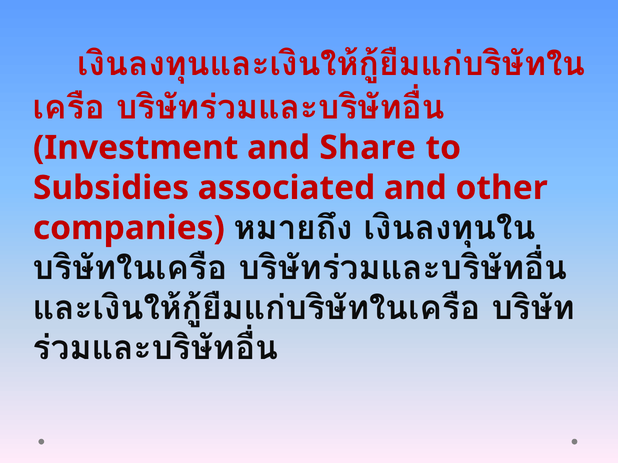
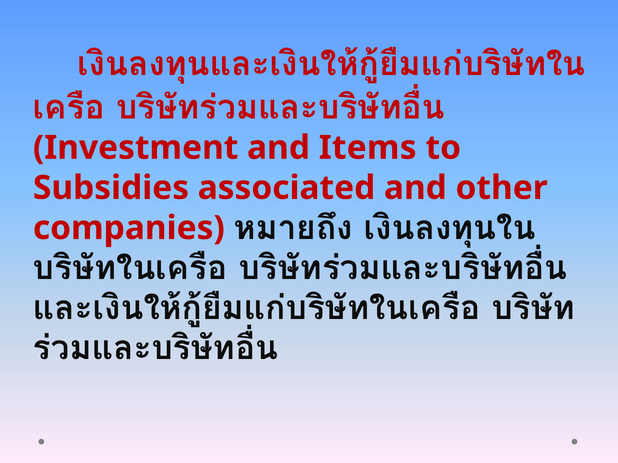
Share: Share -> Items
